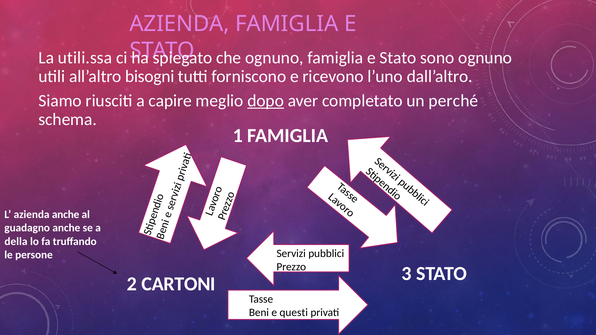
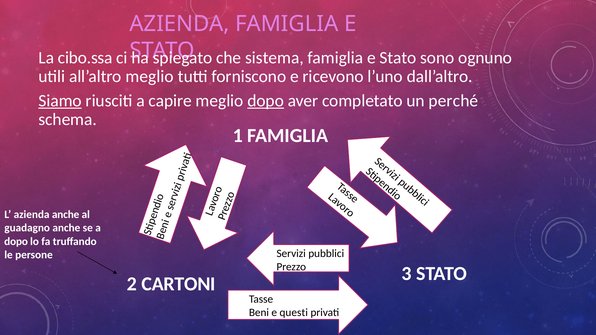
utili.ssa: utili.ssa -> cibo.ssa
che ognuno: ognuno -> sistema
all’altro bisogni: bisogni -> meglio
Siamo underline: none -> present
della at (16, 242): della -> dopo
